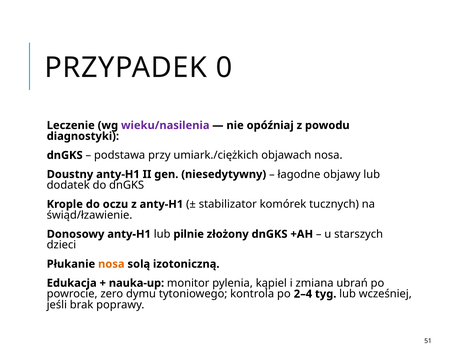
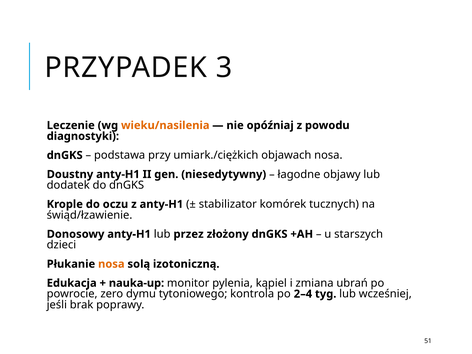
0: 0 -> 3
wieku/nasilenia colour: purple -> orange
pilnie: pilnie -> przez
